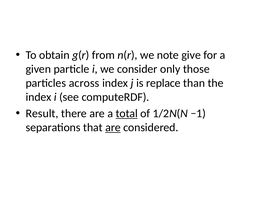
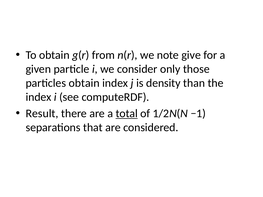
particles across: across -> obtain
replace: replace -> density
are at (113, 128) underline: present -> none
